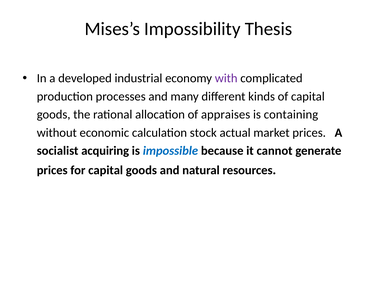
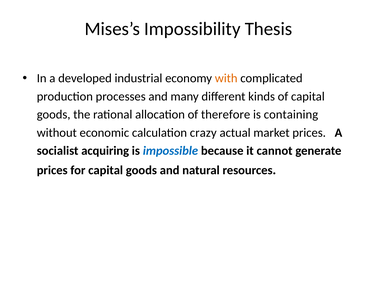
with colour: purple -> orange
appraises: appraises -> therefore
stock: stock -> crazy
